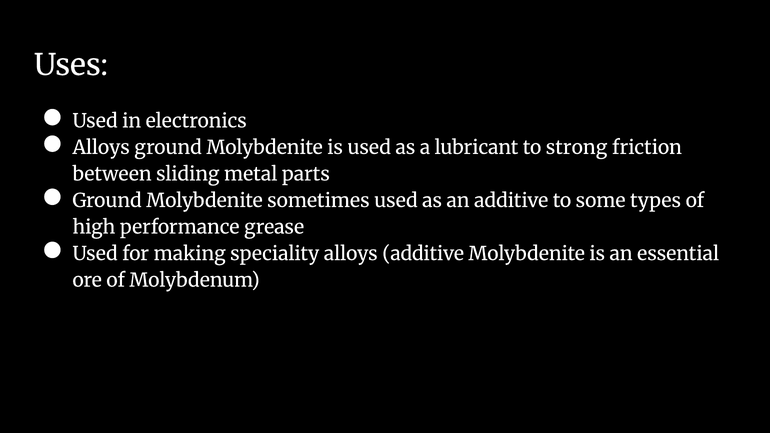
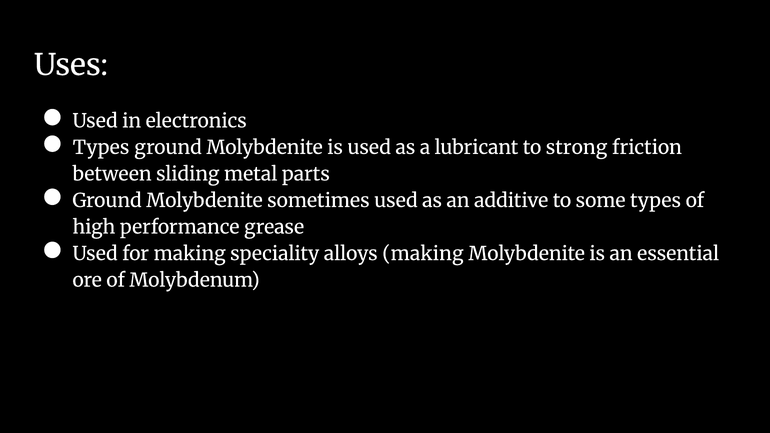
Alloys at (101, 148): Alloys -> Types
alloys additive: additive -> making
